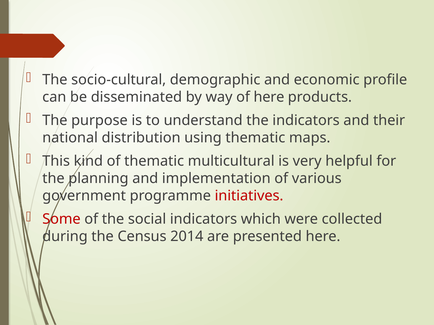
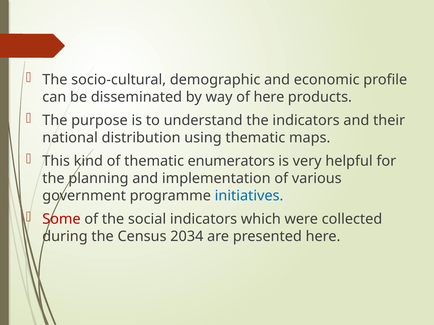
multicultural: multicultural -> enumerators
initiatives colour: red -> blue
2014: 2014 -> 2034
